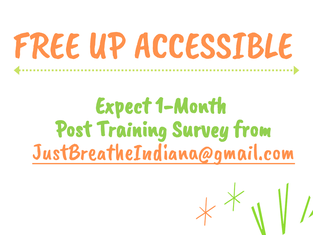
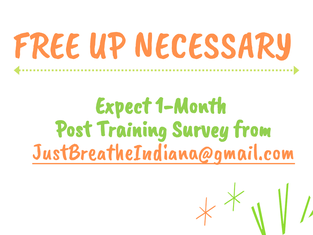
ACCESSIBLE: ACCESSIBLE -> NECESSARY
